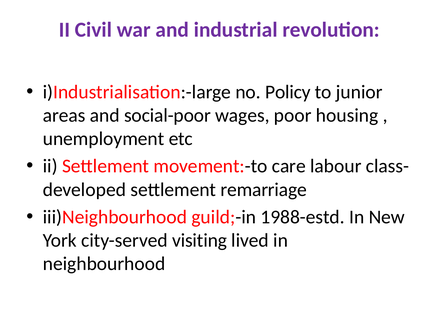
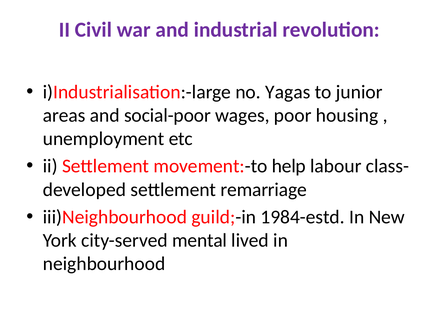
Policy: Policy -> Yagas
care: care -> help
1988-estd: 1988-estd -> 1984-estd
visiting: visiting -> mental
